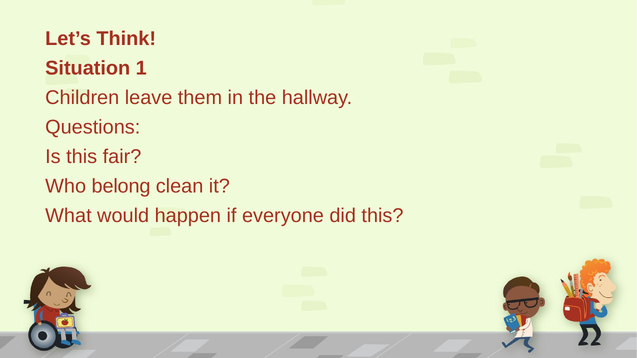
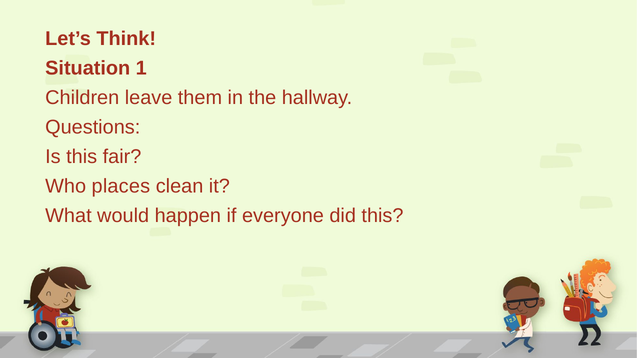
belong: belong -> places
